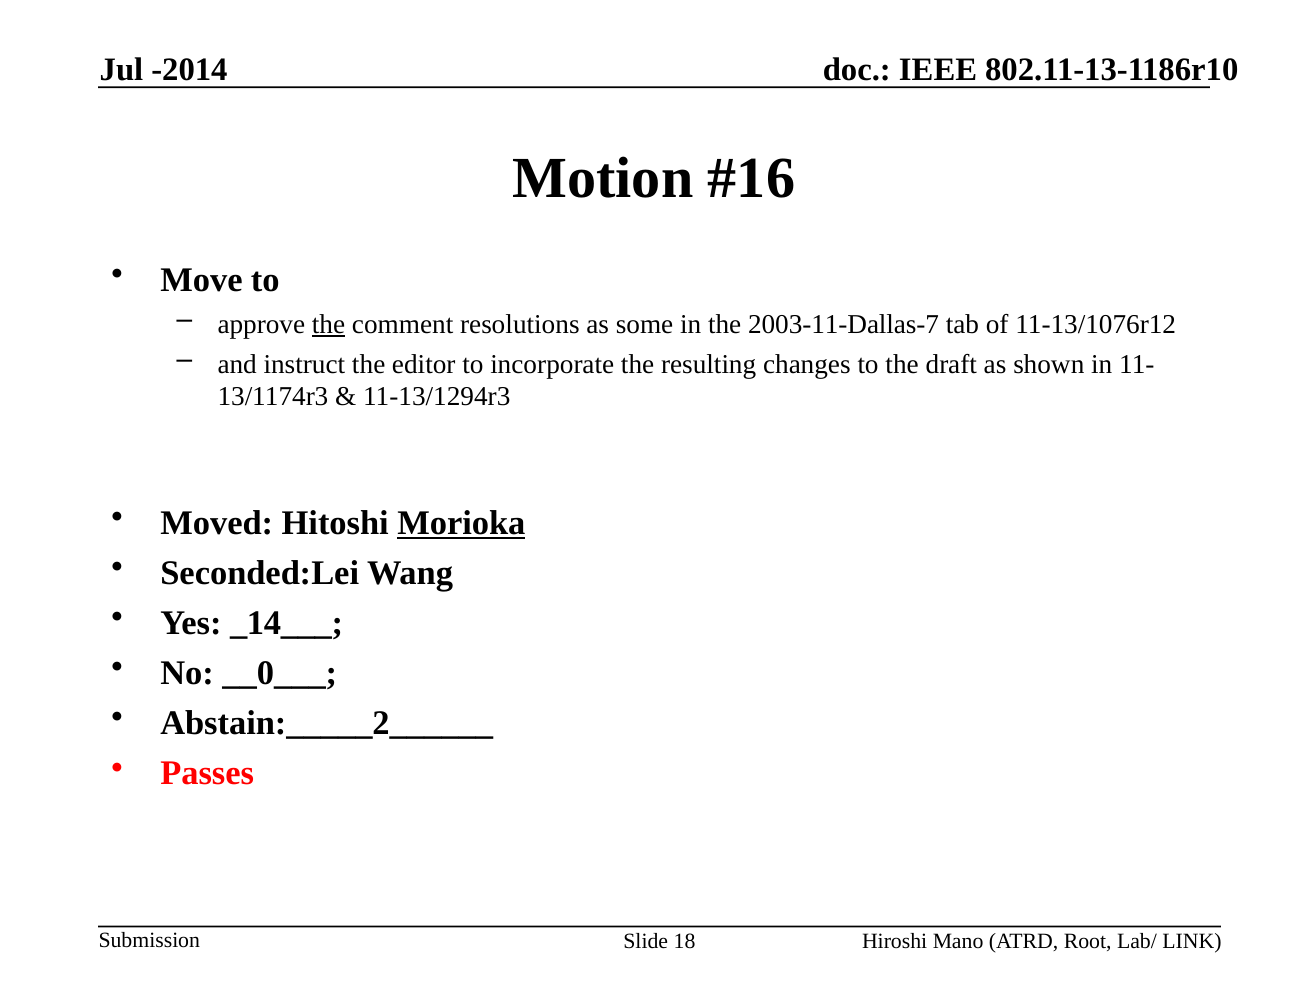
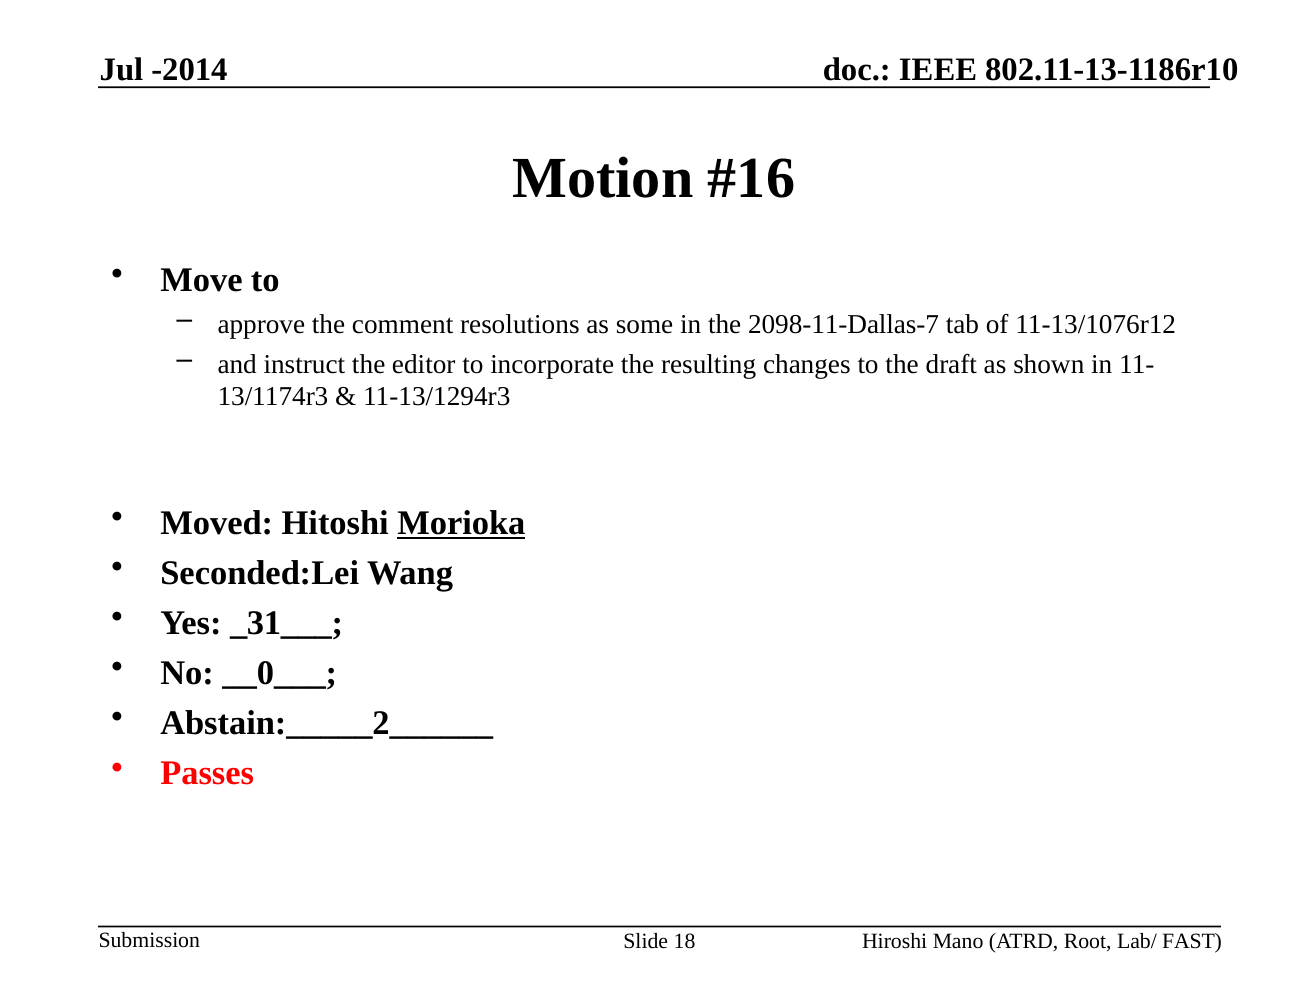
the at (329, 324) underline: present -> none
2003-11-Dallas-7: 2003-11-Dallas-7 -> 2098-11-Dallas-7
_14___: _14___ -> _31___
LINK: LINK -> FAST
